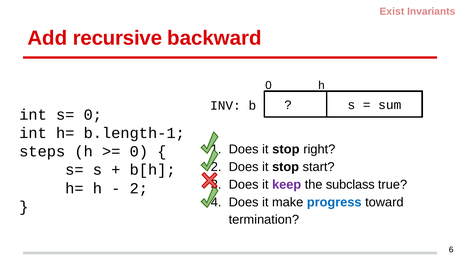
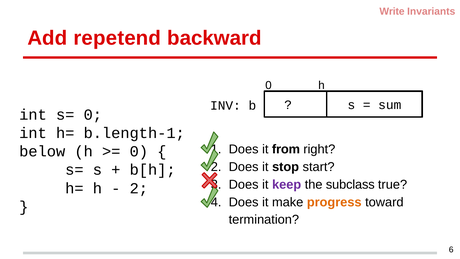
Exist: Exist -> Write
recursive: recursive -> repetend
stop at (286, 149): stop -> from
steps: steps -> below
progress colour: blue -> orange
